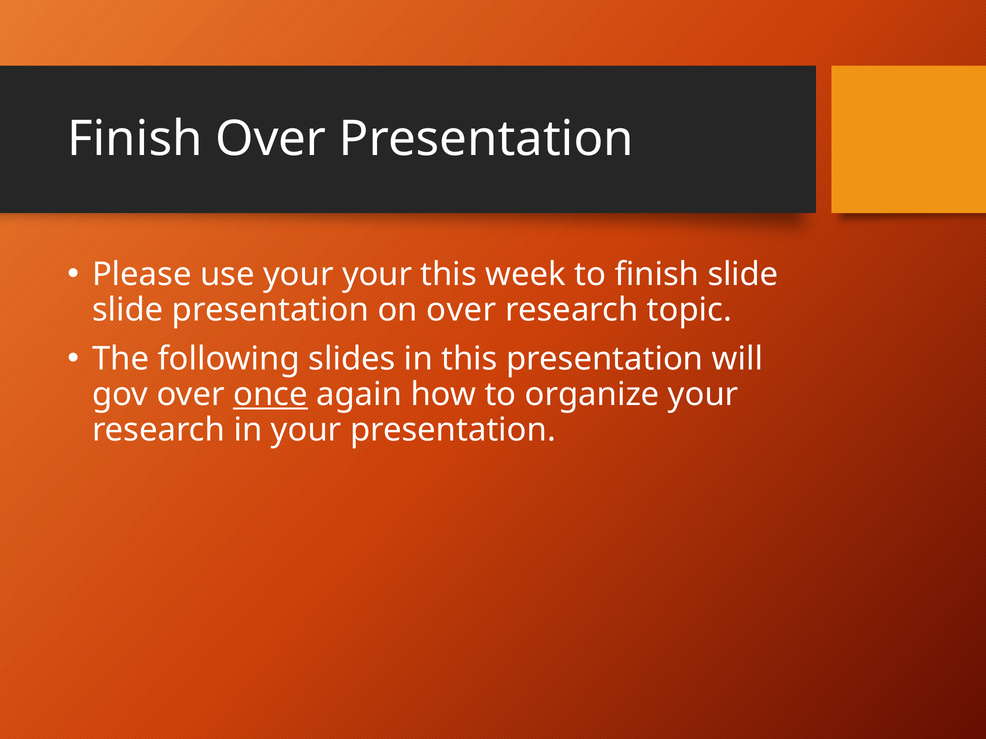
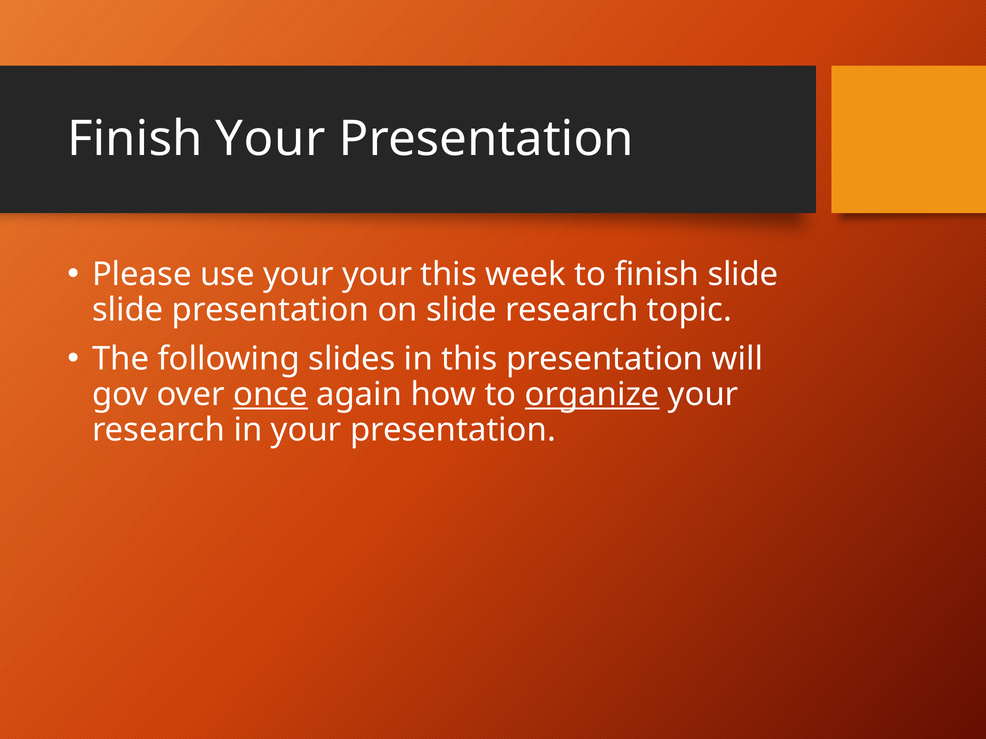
Finish Over: Over -> Your
on over: over -> slide
organize underline: none -> present
